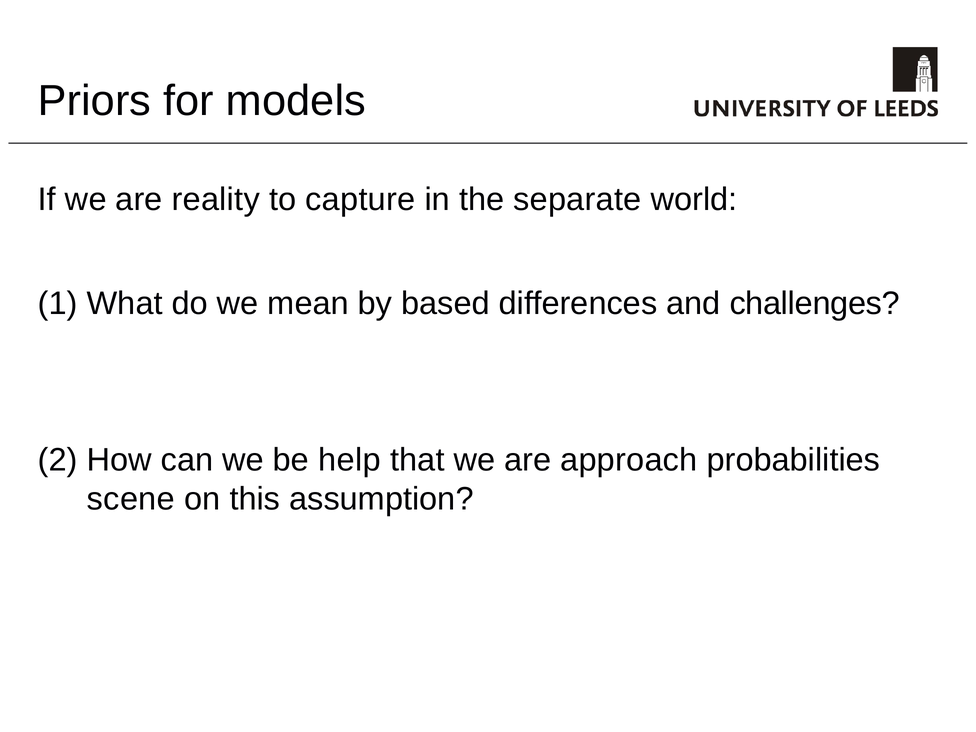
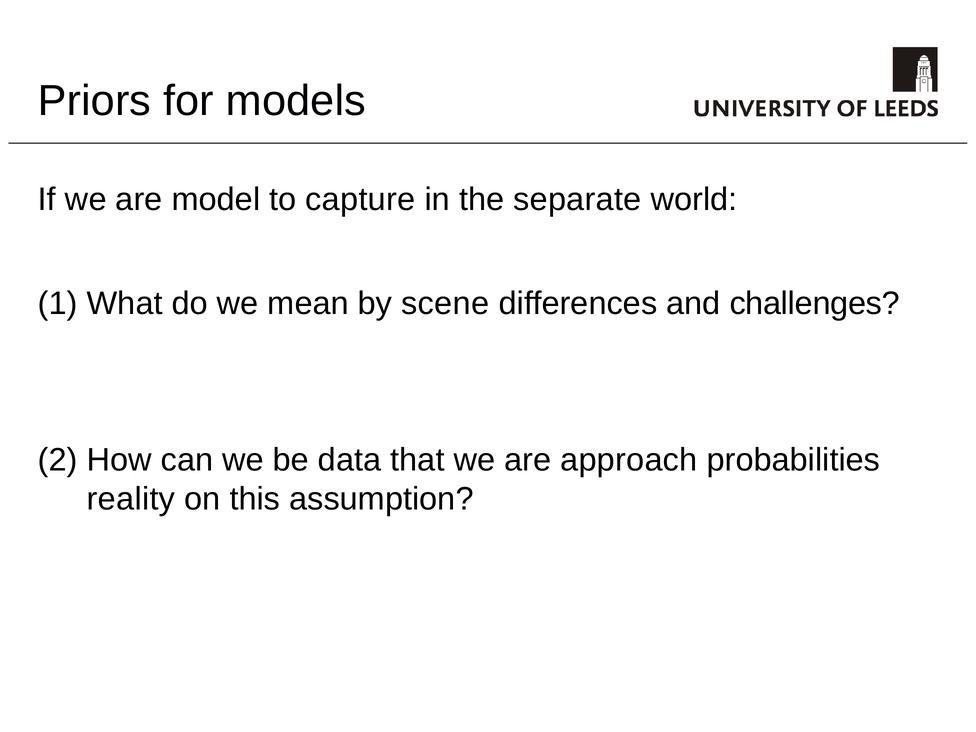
reality: reality -> model
based: based -> scene
help: help -> data
scene: scene -> reality
